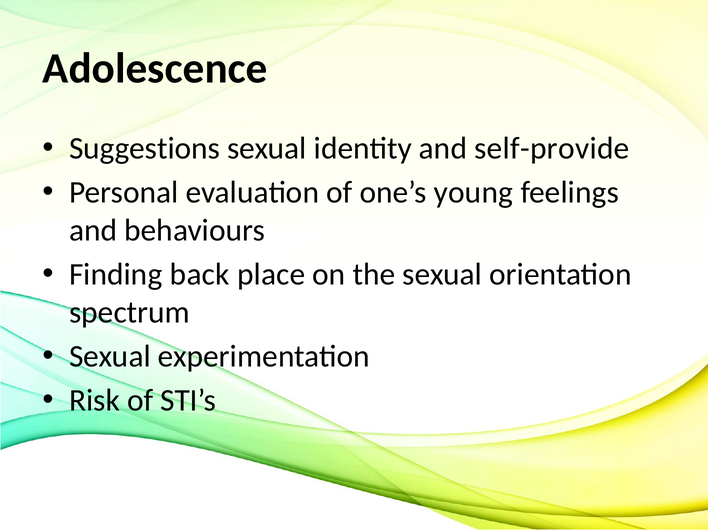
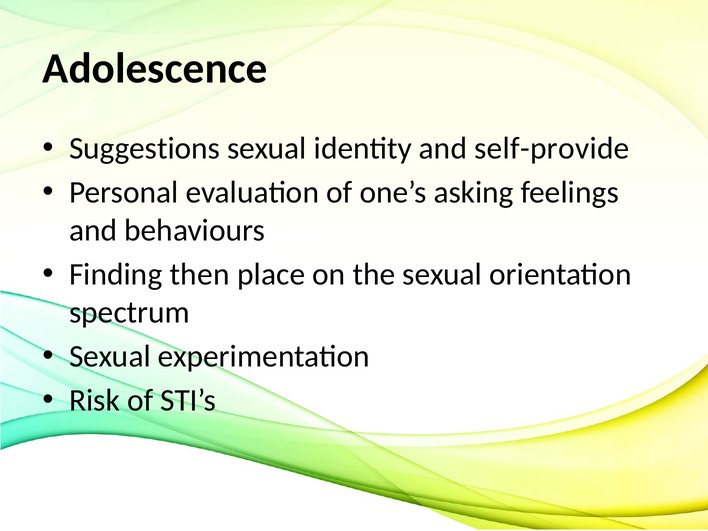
young: young -> asking
back: back -> then
